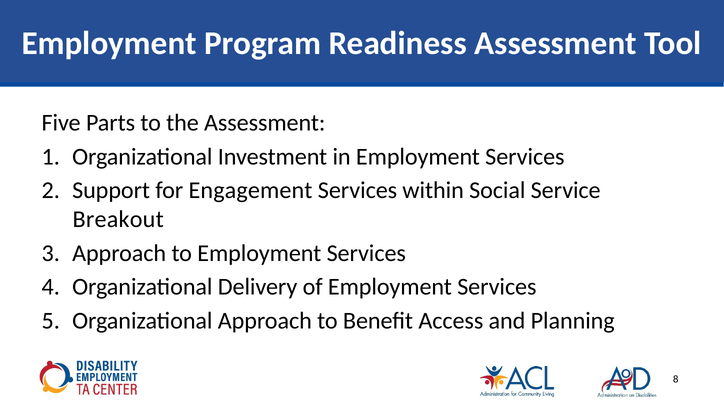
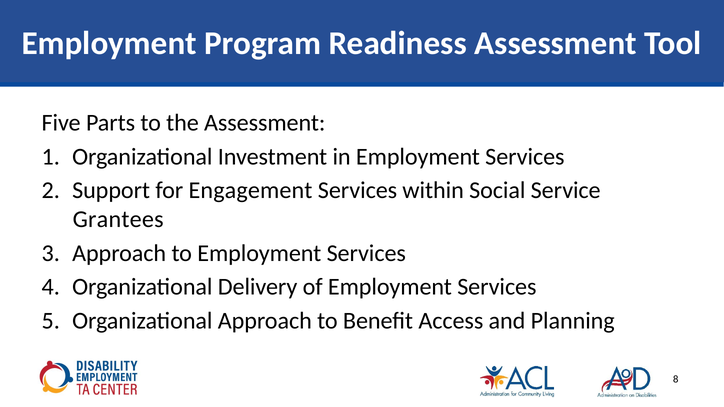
Breakout: Breakout -> Grantees
